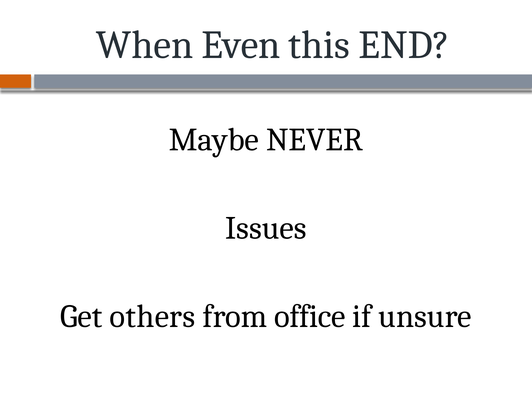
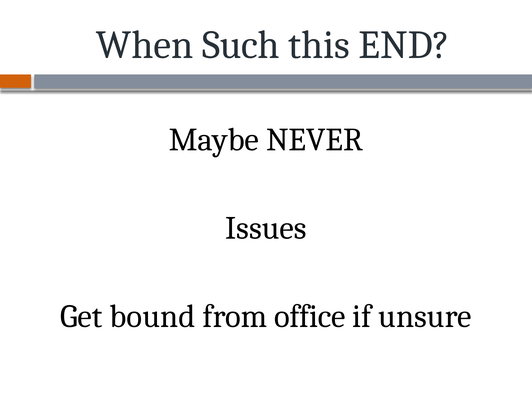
Even: Even -> Such
others: others -> bound
